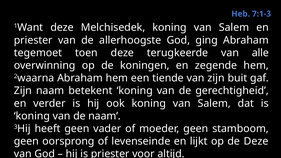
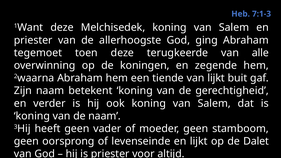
van zijn: zijn -> lijkt
de Deze: Deze -> Dalet
